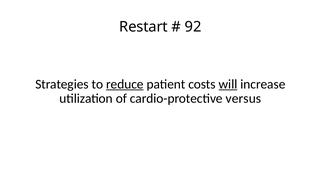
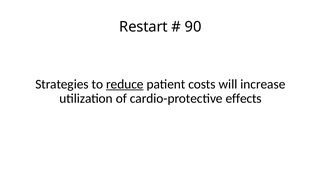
92: 92 -> 90
will underline: present -> none
versus: versus -> effects
